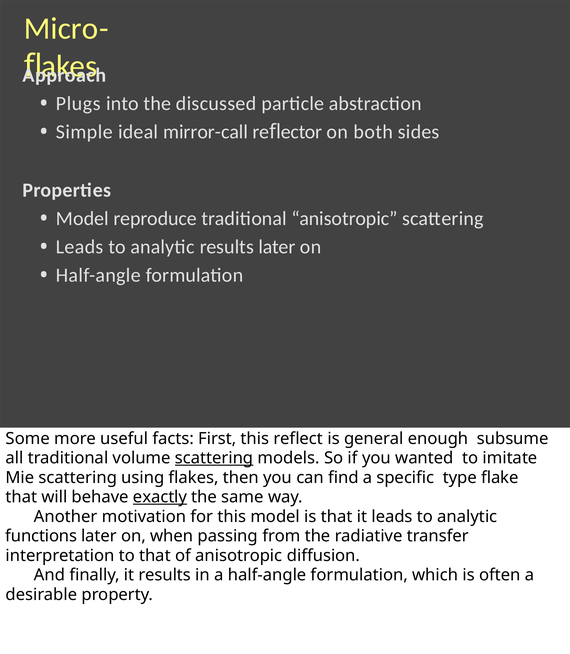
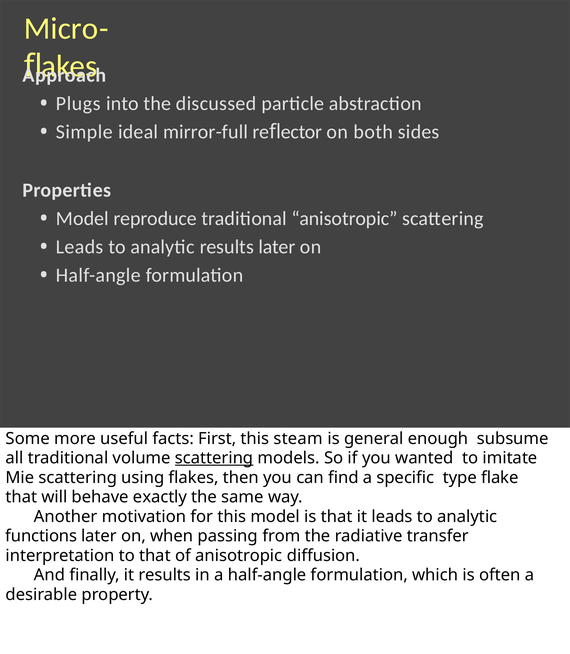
mirror-call: mirror-call -> mirror-full
reflect: reflect -> steam
exactly underline: present -> none
